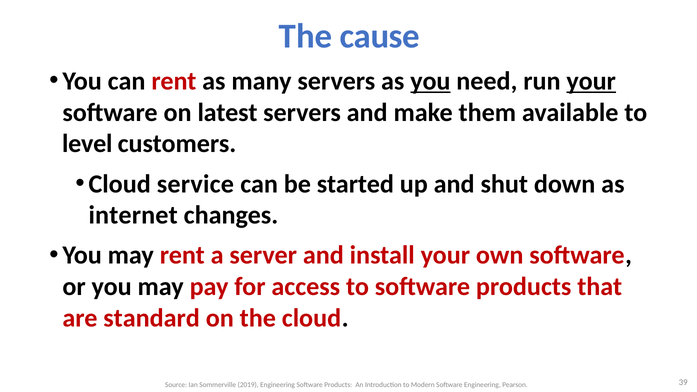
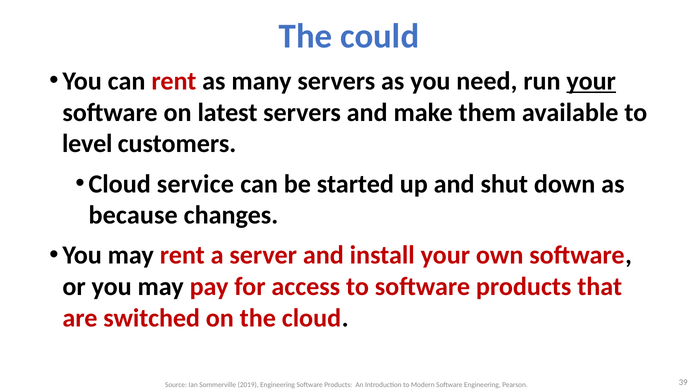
cause: cause -> could
you at (430, 81) underline: present -> none
internet: internet -> because
standard: standard -> switched
